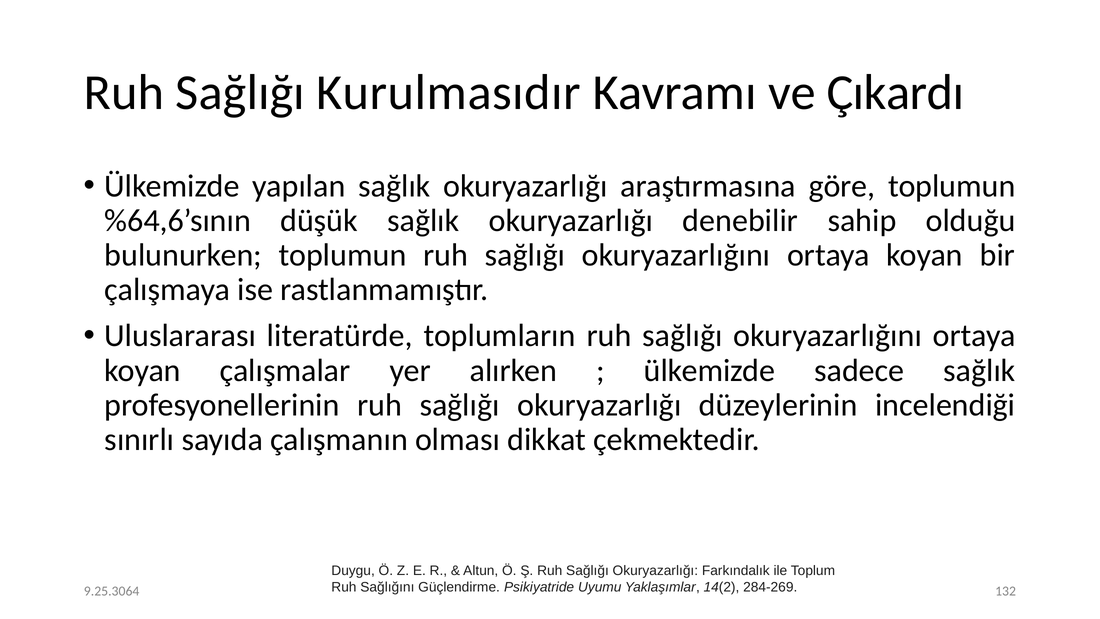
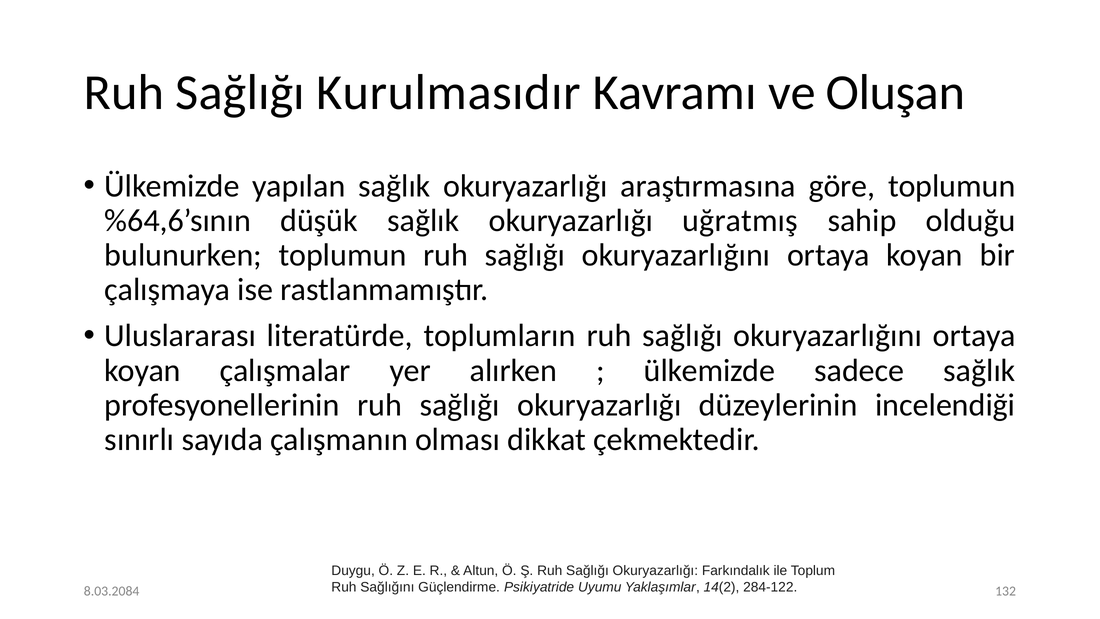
Çıkardı: Çıkardı -> Oluşan
denebilir: denebilir -> uğratmış
284-269: 284-269 -> 284-122
9.25.3064: 9.25.3064 -> 8.03.2084
